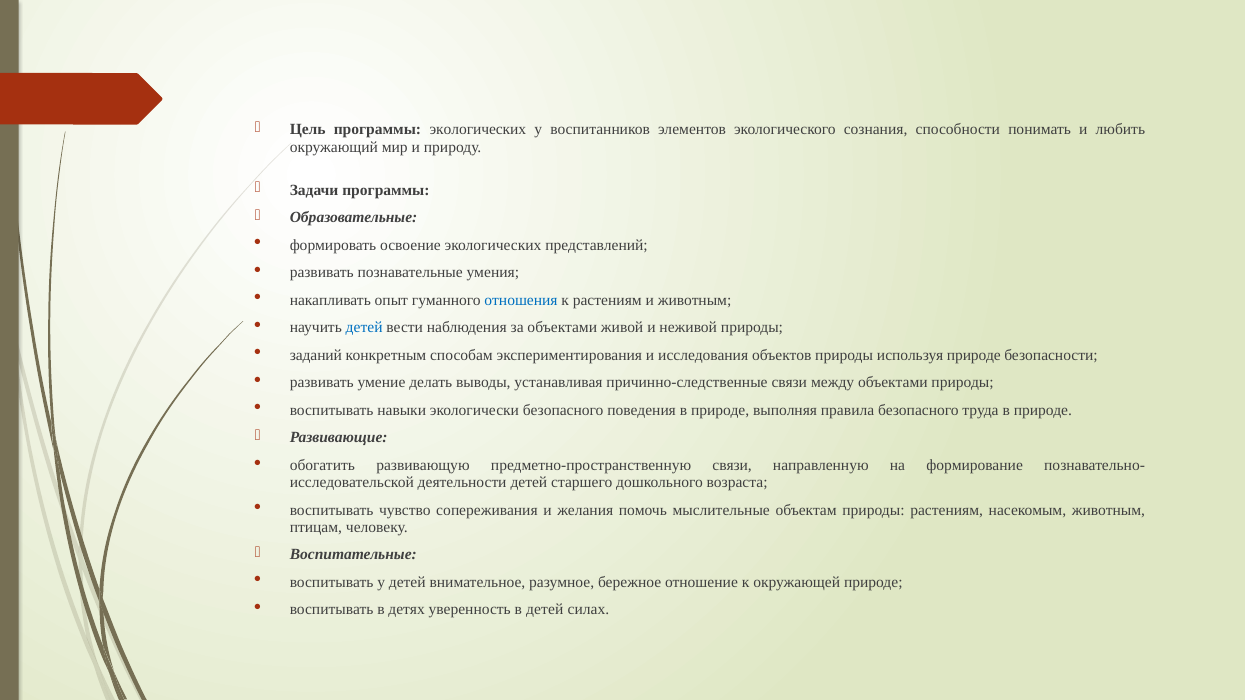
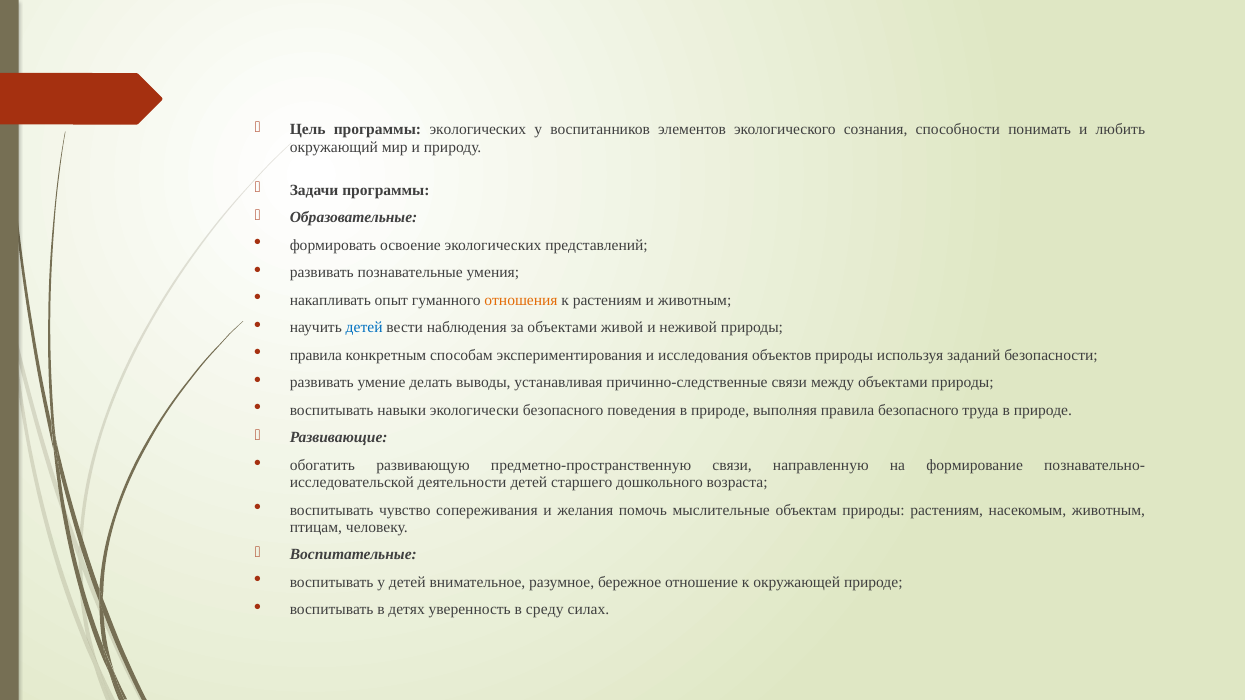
отношения colour: blue -> orange
заданий at (316, 355): заданий -> правила
используя природе: природе -> заданий
в детей: детей -> среду
